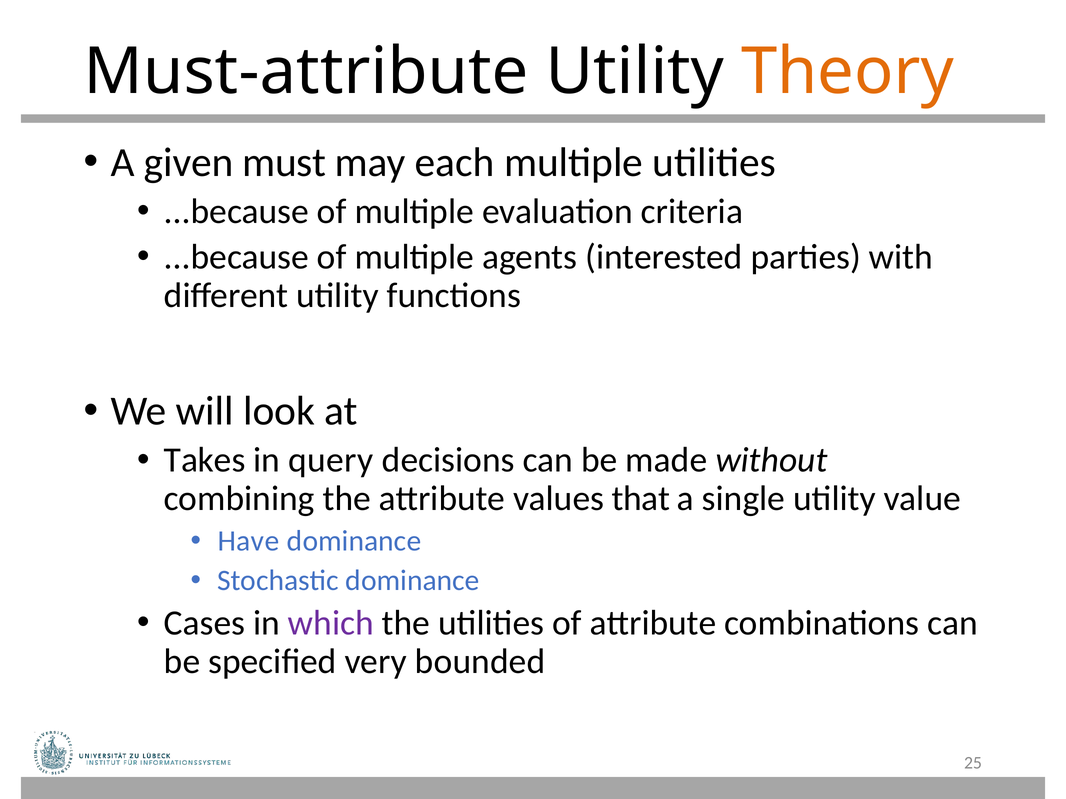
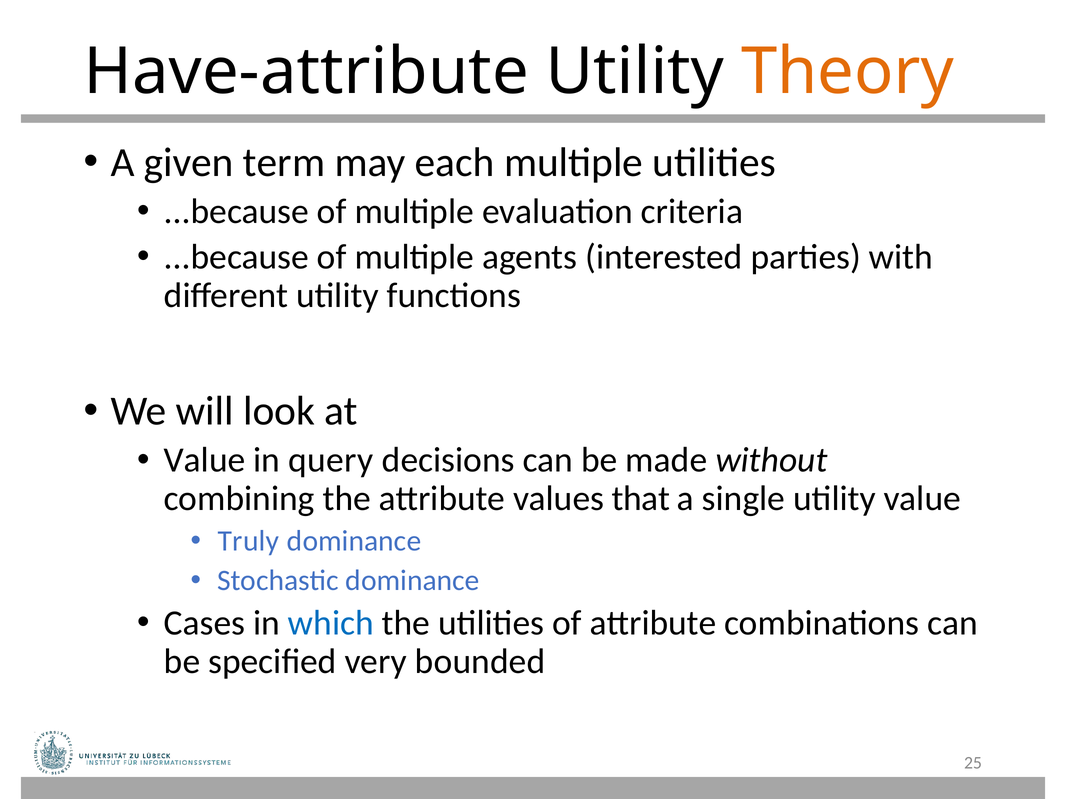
Must-attribute: Must-attribute -> Have-attribute
must: must -> term
Takes at (205, 461): Takes -> Value
Have: Have -> Truly
which colour: purple -> blue
